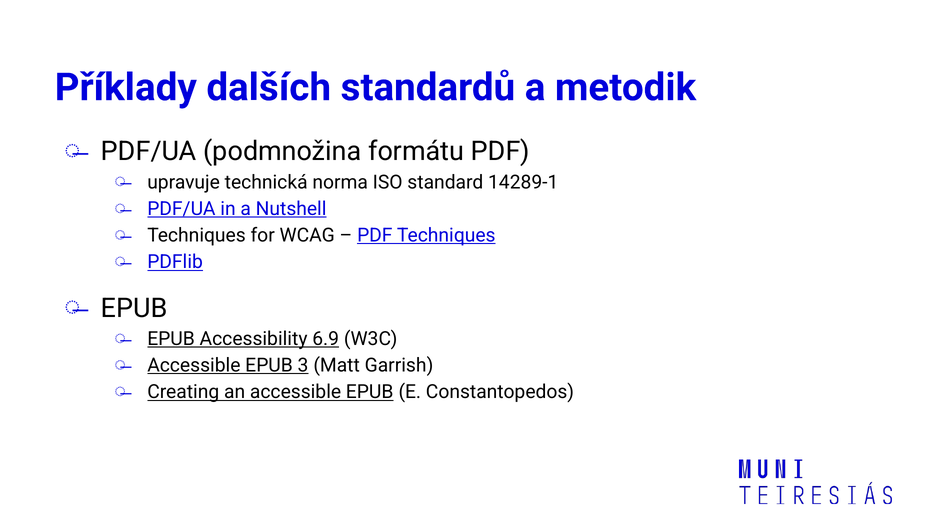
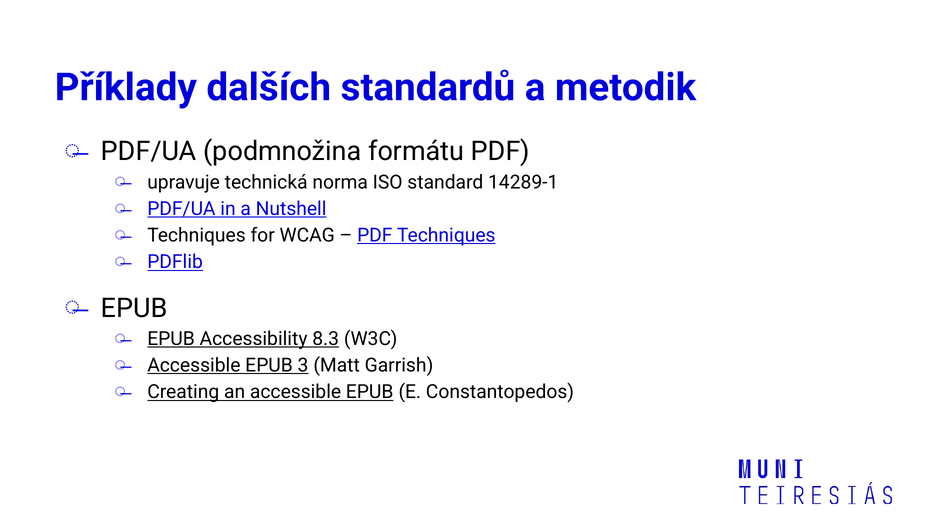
6.9: 6.9 -> 8.3
